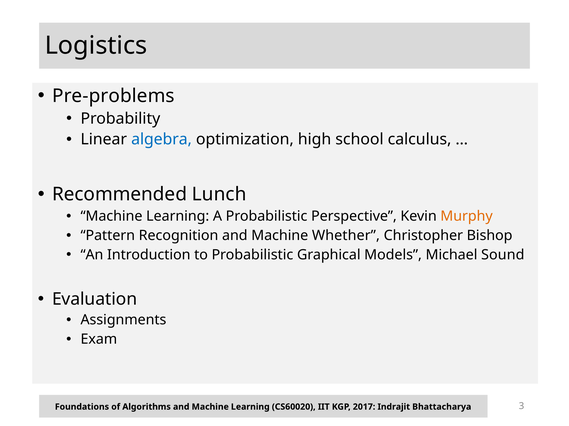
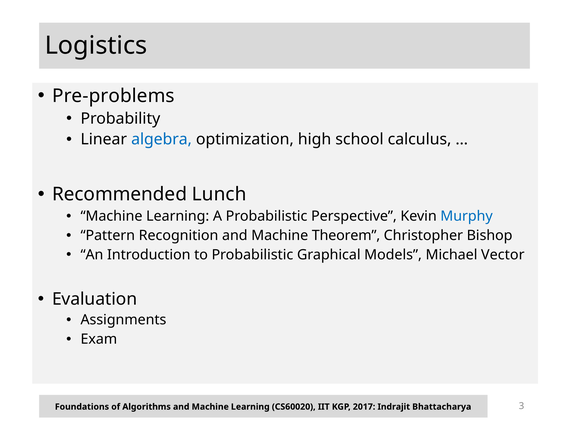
Murphy colour: orange -> blue
Whether: Whether -> Theorem
Sound: Sound -> Vector
